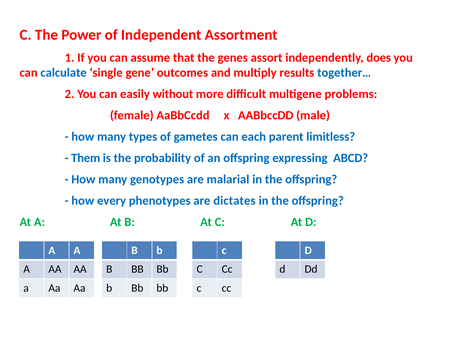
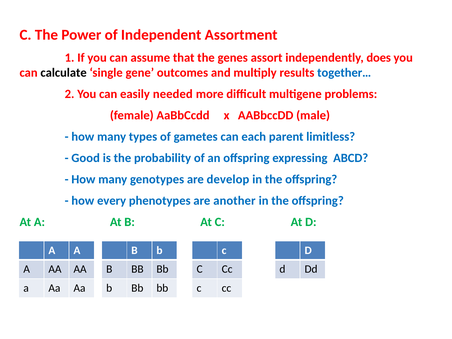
calculate colour: blue -> black
without: without -> needed
Them: Them -> Good
malarial: malarial -> develop
dictates: dictates -> another
